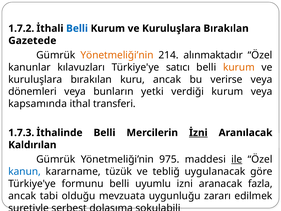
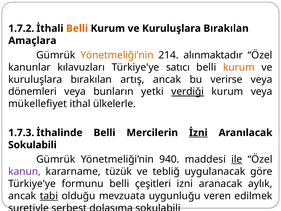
Belli at (77, 28) colour: blue -> orange
Gazetede: Gazetede -> Amaçlara
kuru: kuru -> artış
verdiği underline: none -> present
kapsamında: kapsamında -> mükellefiyet
transferi: transferi -> ülkelerle
Kaldırılan at (32, 145): Kaldırılan -> Sokulabili
975: 975 -> 940
kanun colour: blue -> purple
uyumlu: uyumlu -> çeşitleri
fazla: fazla -> aylık
tabi underline: none -> present
zararı: zararı -> veren
